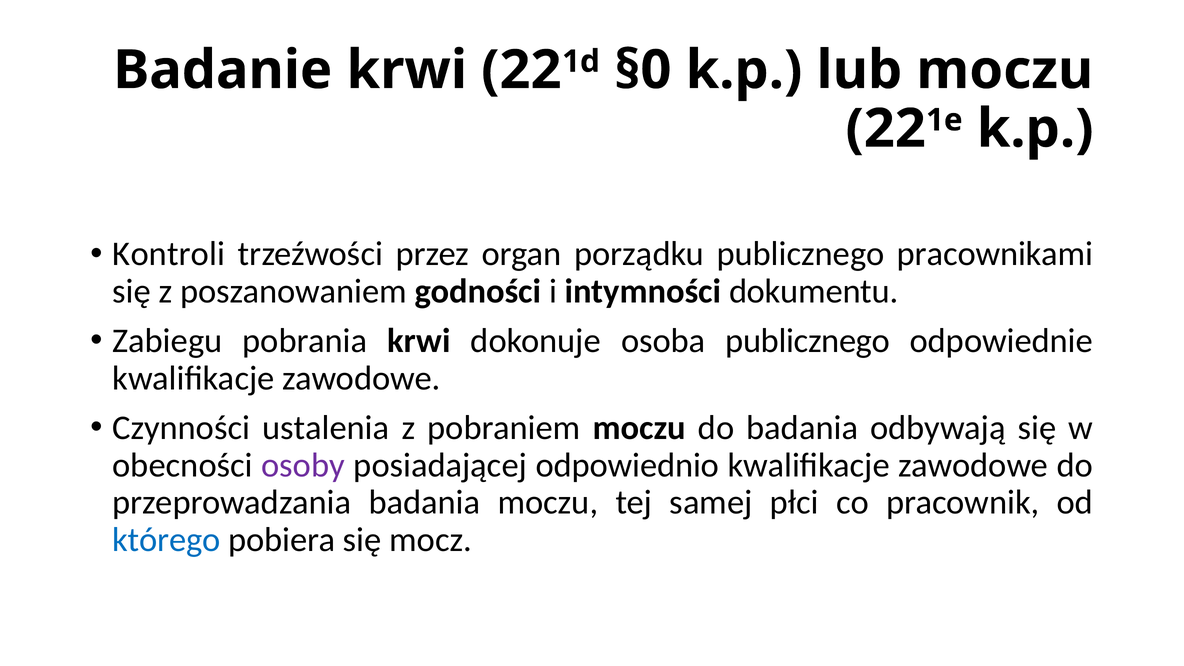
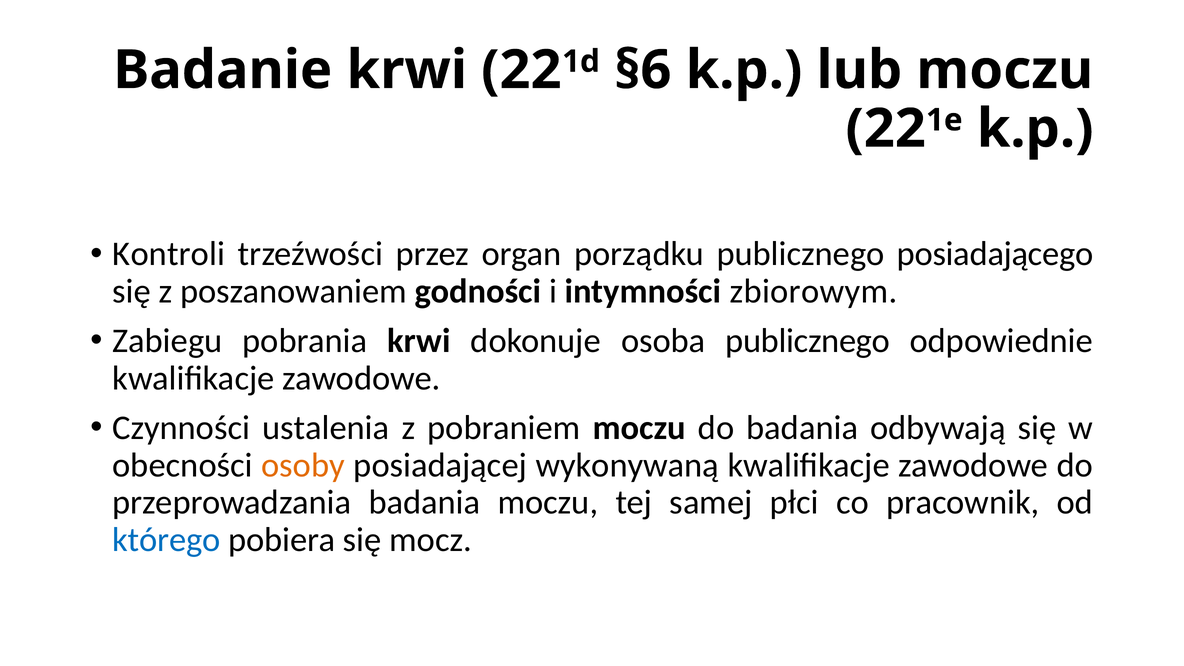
§0: §0 -> §6
pracownikami: pracownikami -> posiadającego
dokumentu: dokumentu -> zbiorowym
osoby colour: purple -> orange
odpowiednio: odpowiednio -> wykonywaną
